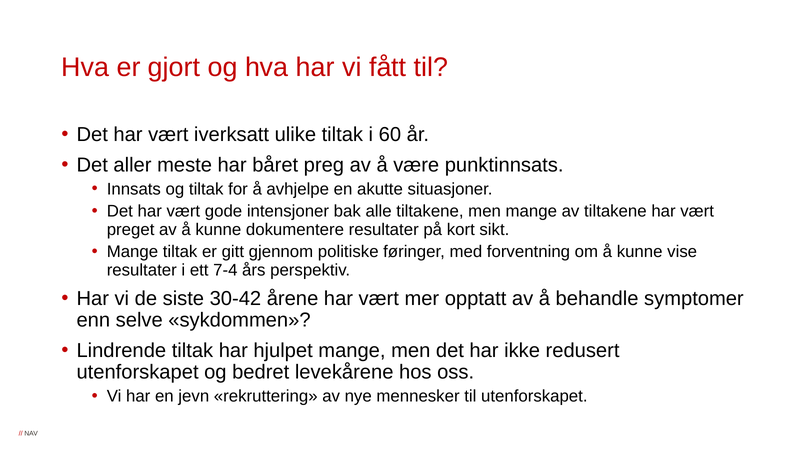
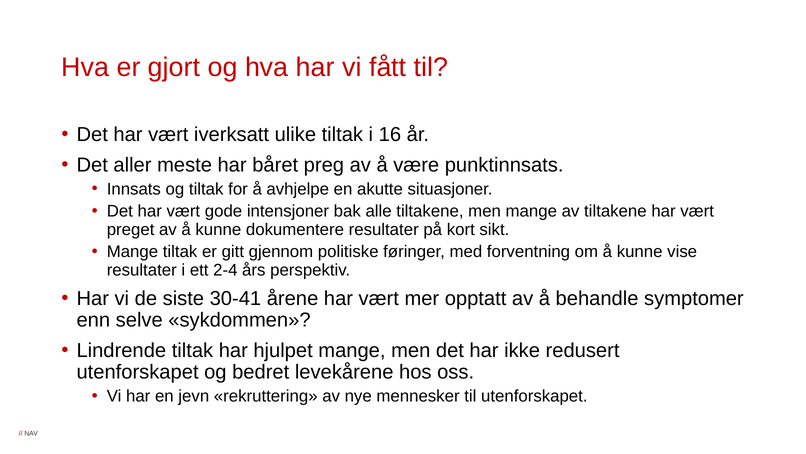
60: 60 -> 16
7-4: 7-4 -> 2-4
30-42: 30-42 -> 30-41
